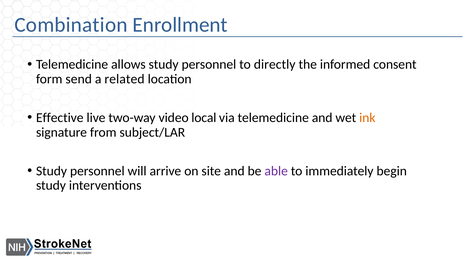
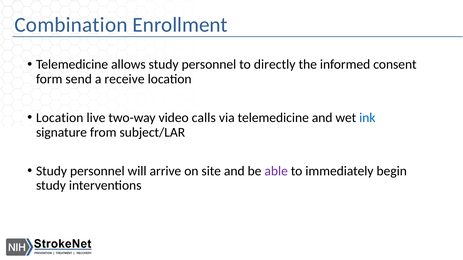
related: related -> receive
Effective at (60, 118): Effective -> Location
local: local -> calls
ink colour: orange -> blue
